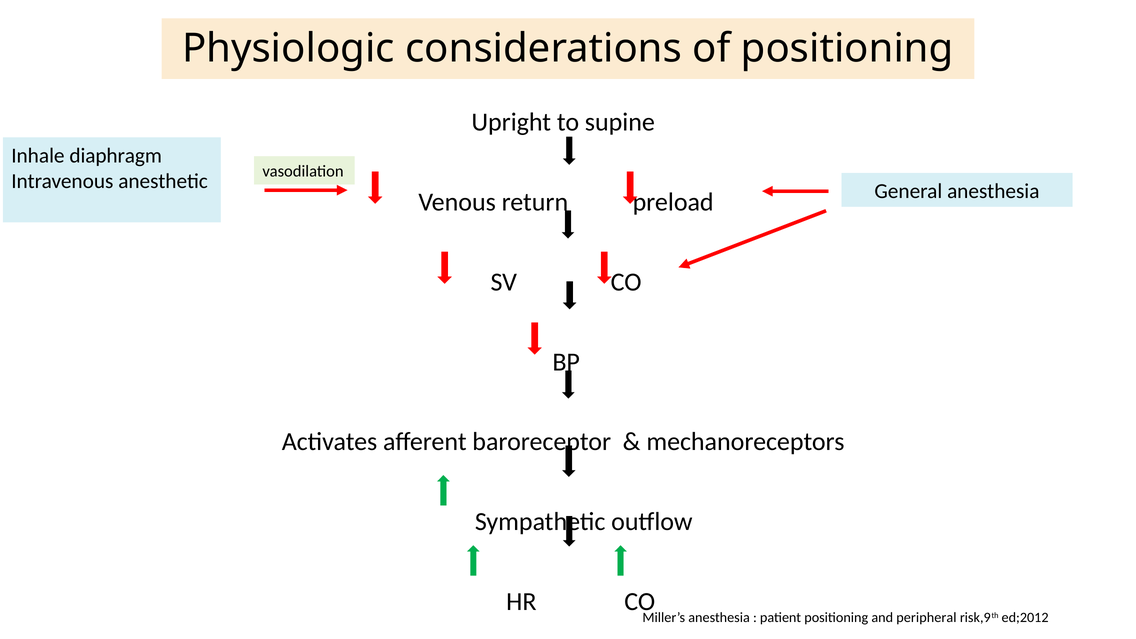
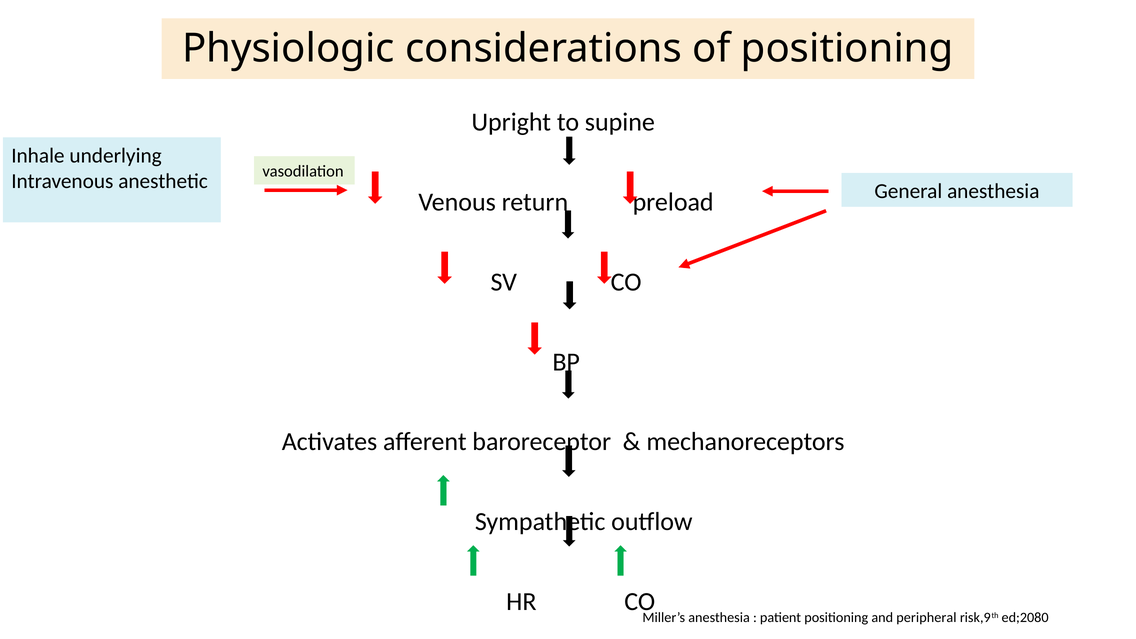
diaphragm: diaphragm -> underlying
ed;2012: ed;2012 -> ed;2080
